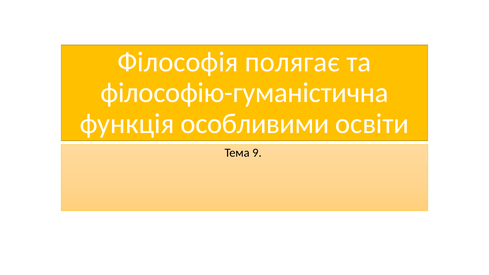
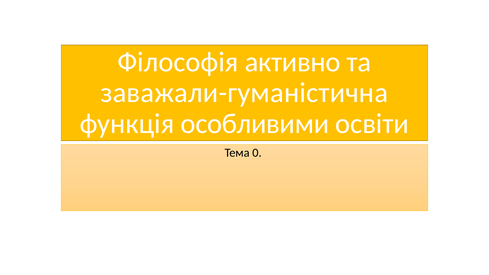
полягає: полягає -> активно
філософію-гуманістична: філософію-гуманістична -> заважали-гуманістична
9: 9 -> 0
